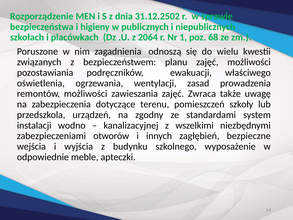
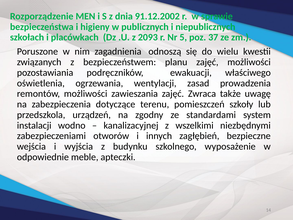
31.12.2502: 31.12.2502 -> 91.12.2002
2064: 2064 -> 2093
1: 1 -> 5
68: 68 -> 37
